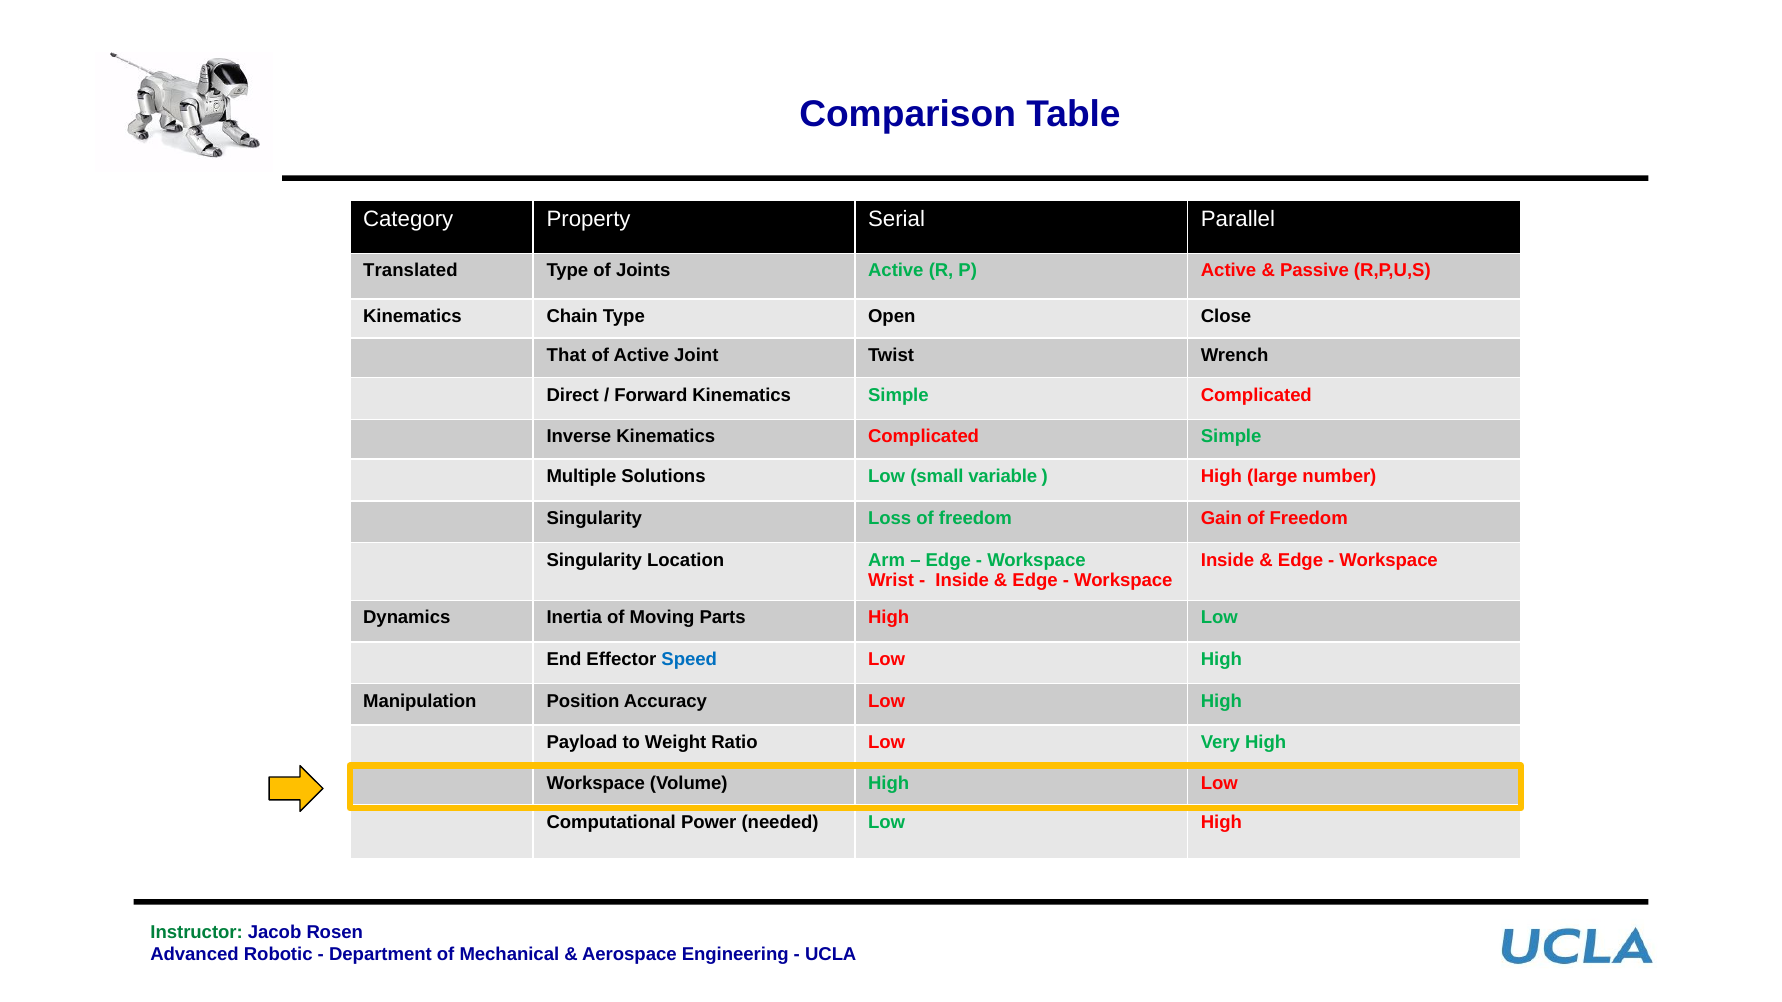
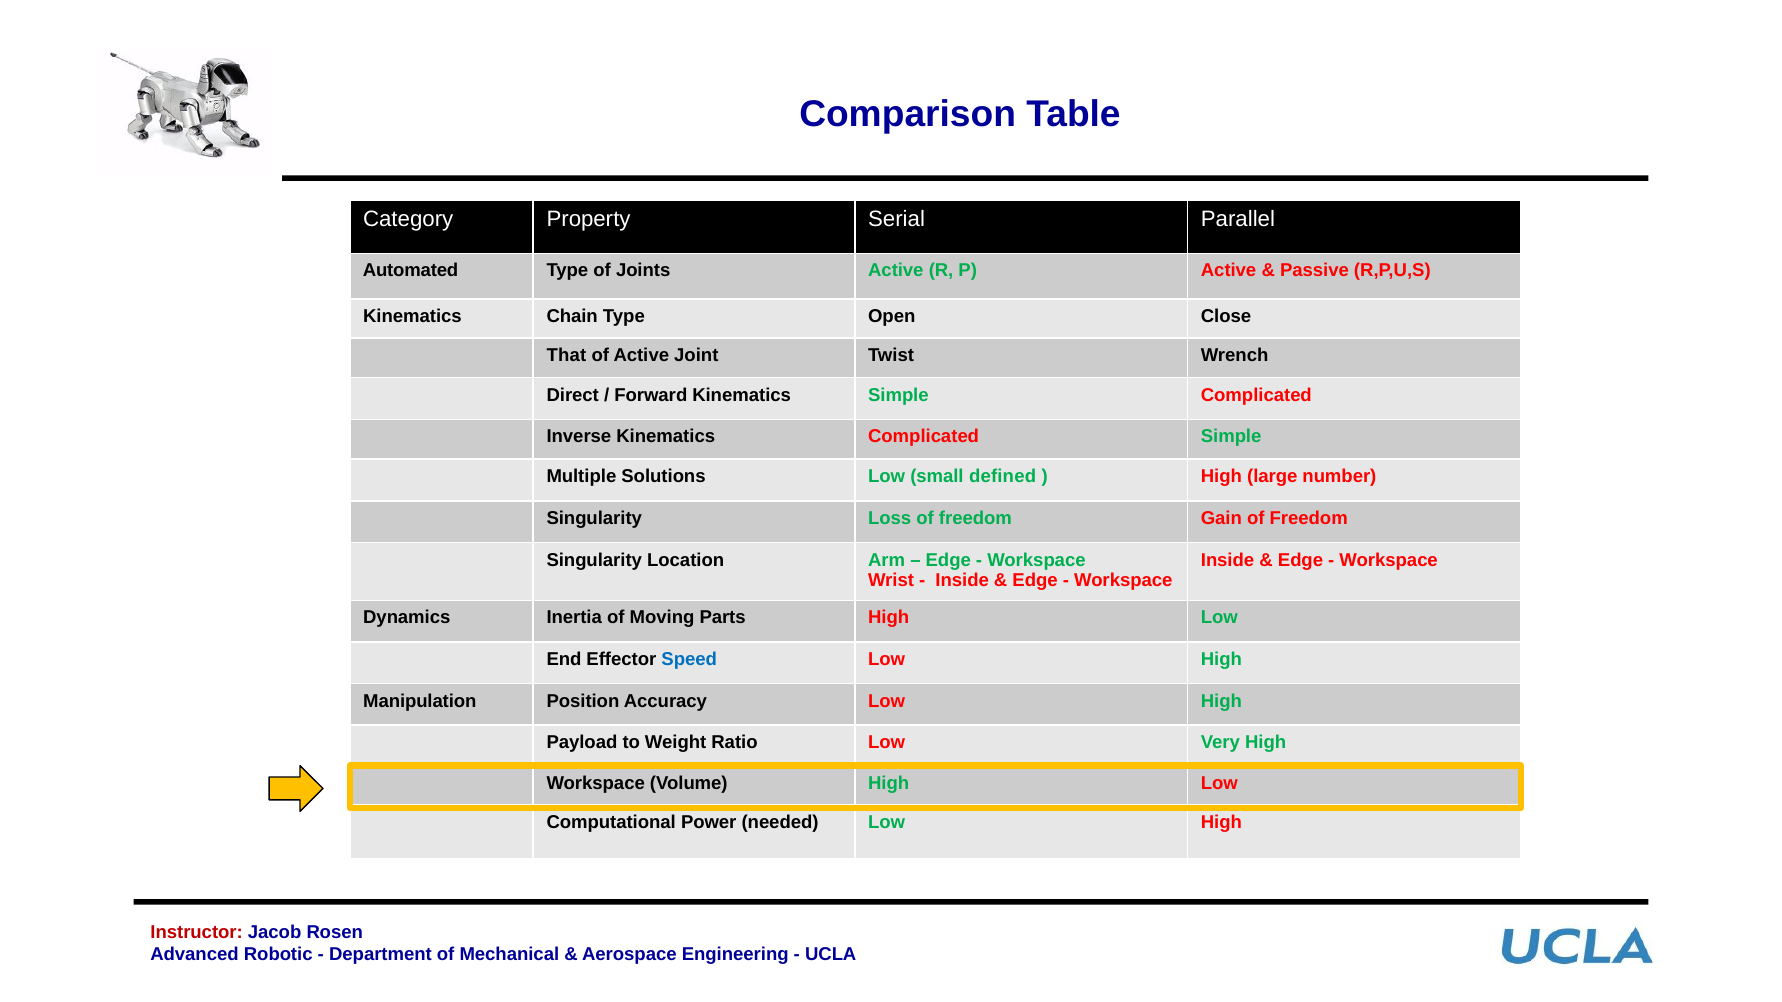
Translated: Translated -> Automated
variable: variable -> defined
Instructor colour: green -> red
